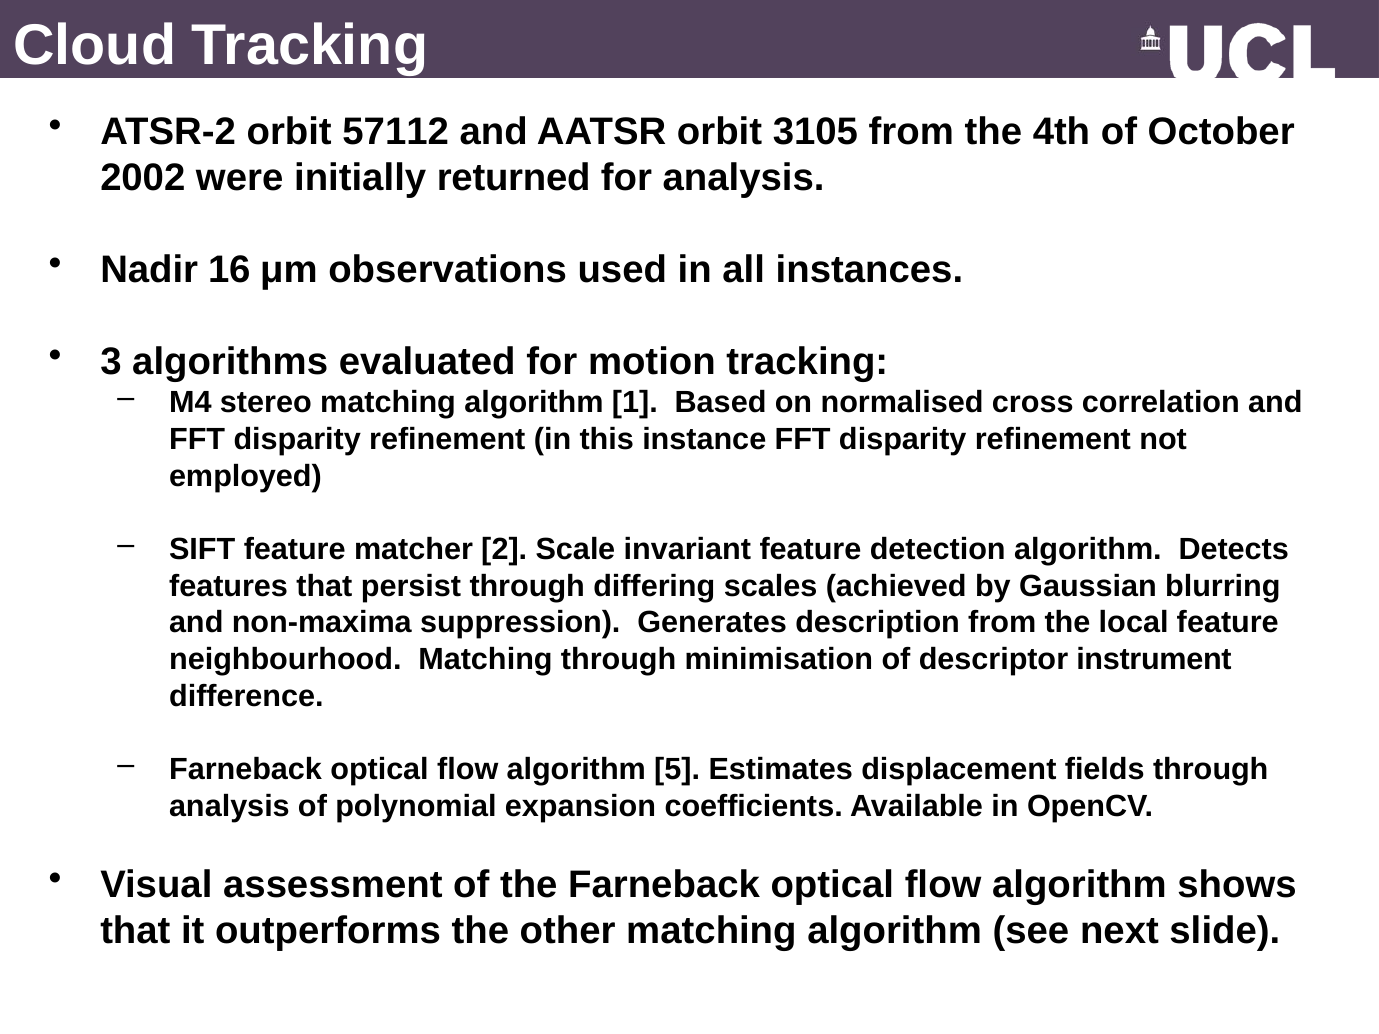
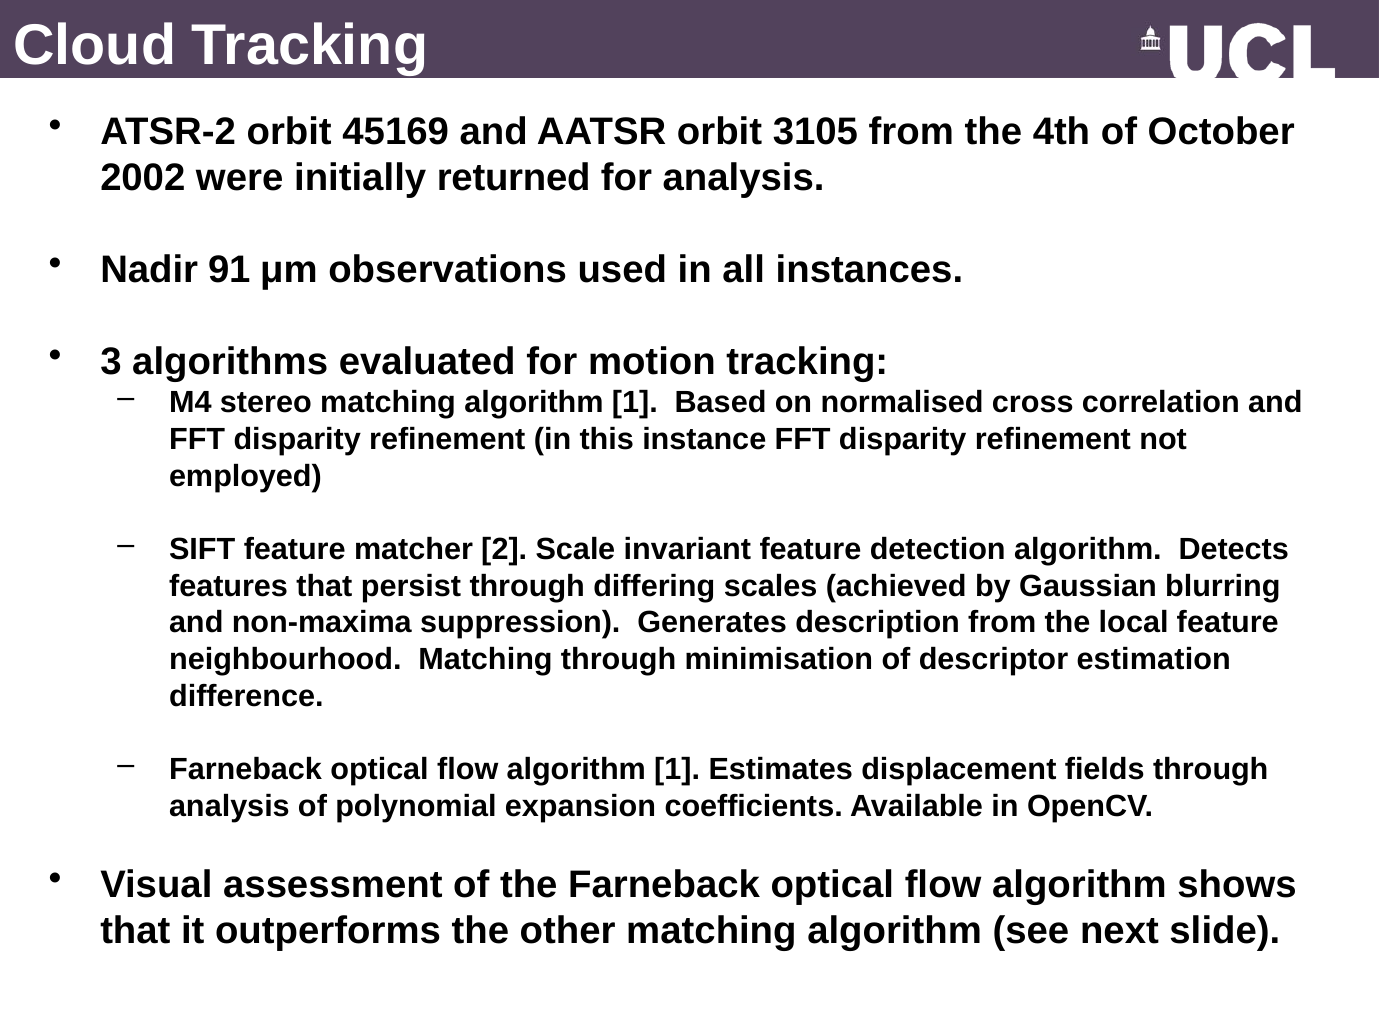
57112: 57112 -> 45169
16: 16 -> 91
instrument: instrument -> estimation
flow algorithm 5: 5 -> 1
